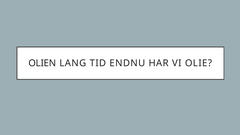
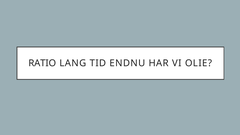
OLIEN: OLIEN -> RATIO
